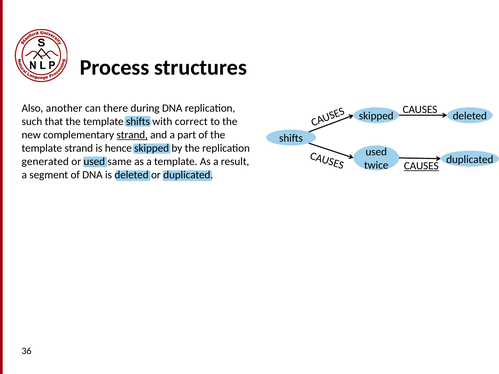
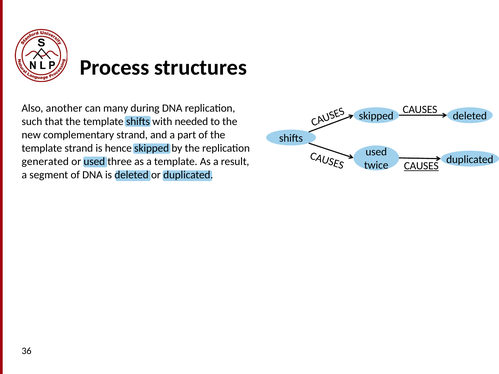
there: there -> many
correct: correct -> needed
strand at (132, 135) underline: present -> none
same: same -> three
